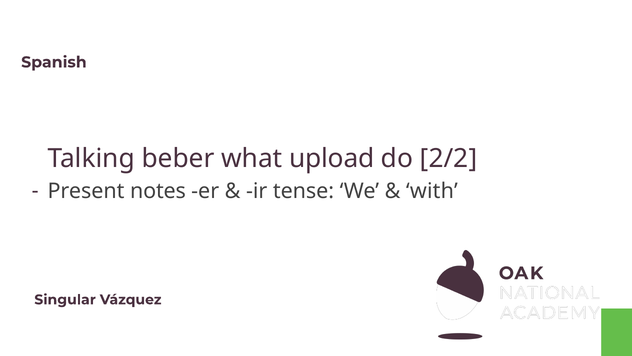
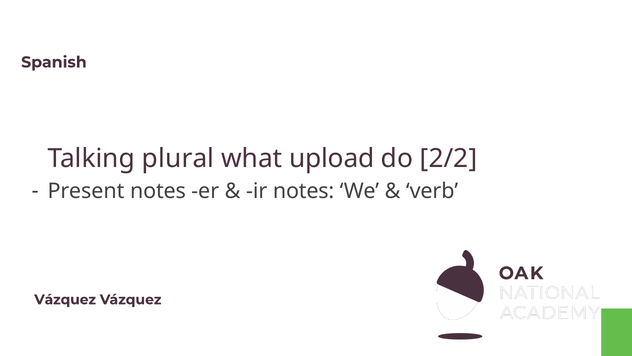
beber: beber -> plural
ir tense: tense -> notes
with: with -> verb
Singular at (65, 299): Singular -> Vázquez
